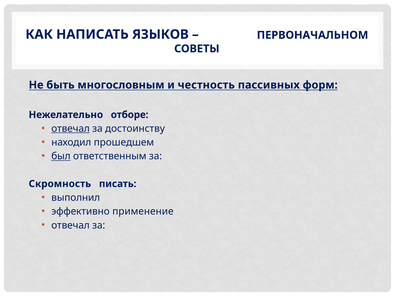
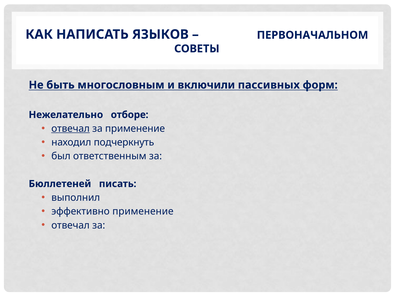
честность: честность -> включили
за достоинству: достоинству -> применение
прошедшем: прошедшем -> подчеркнуть
был underline: present -> none
Скромность: Скромность -> Бюллетеней
